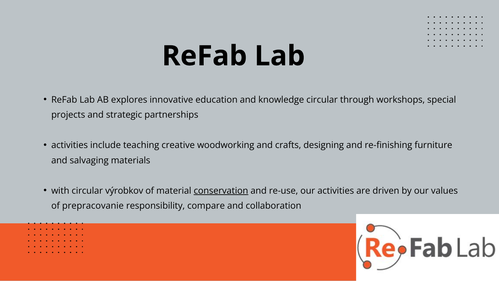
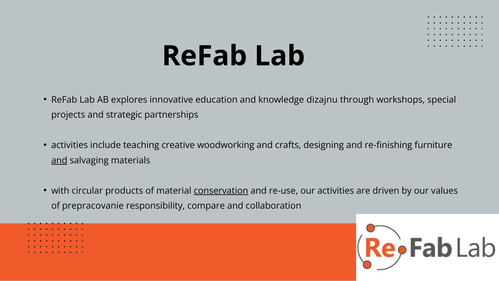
knowledge circular: circular -> dizajnu
and at (59, 160) underline: none -> present
výrobkov: výrobkov -> products
